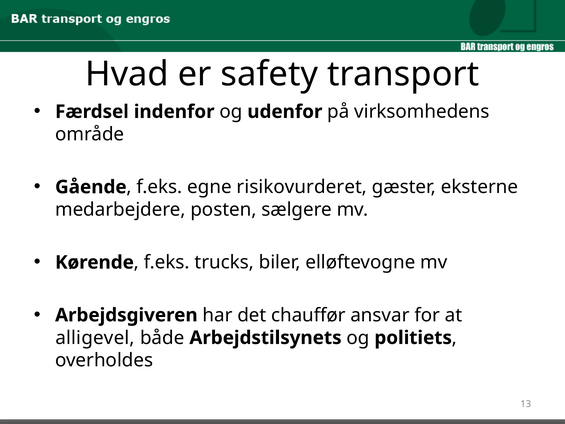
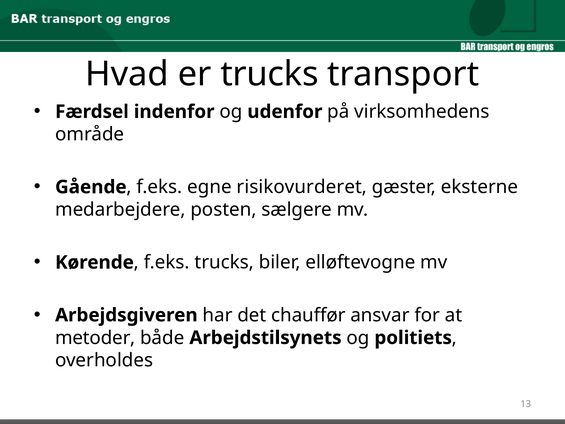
er safety: safety -> trucks
alligevel: alligevel -> metoder
